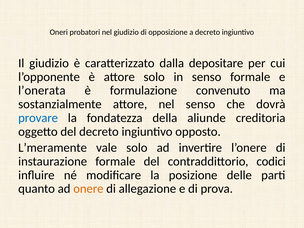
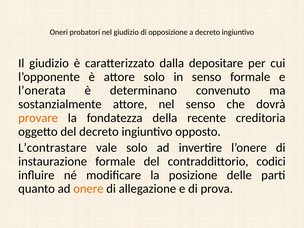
formulazione: formulazione -> determinano
provare colour: blue -> orange
aliunde: aliunde -> recente
L’meramente: L’meramente -> L’contrastare
